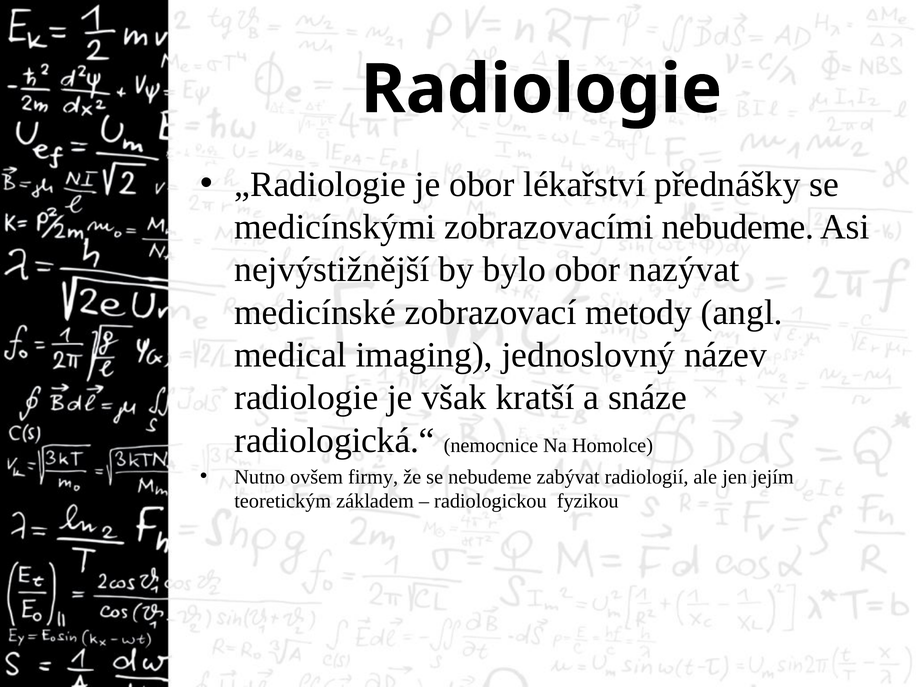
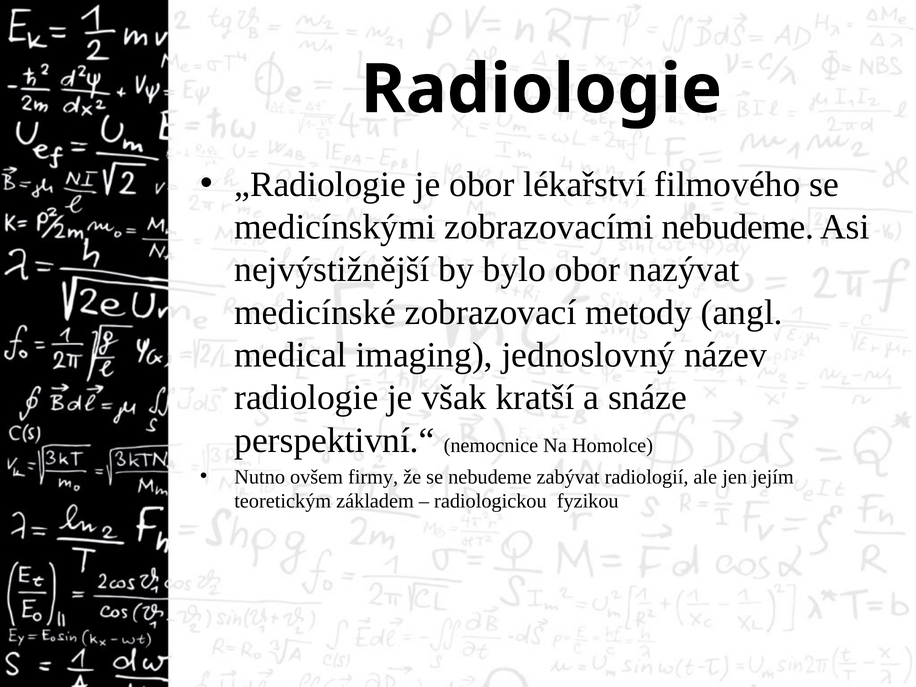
přednášky: přednášky -> filmového
radiologická.“: radiologická.“ -> perspektivní.“
